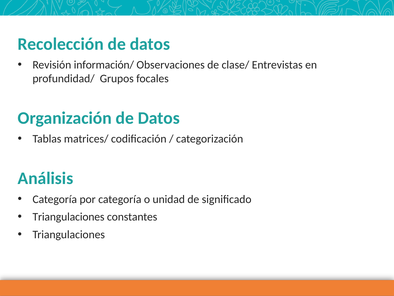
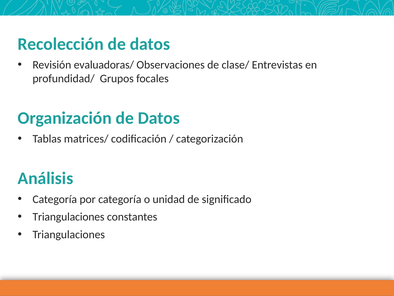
información/: información/ -> evaluadoras/
